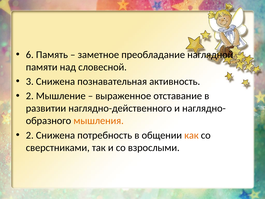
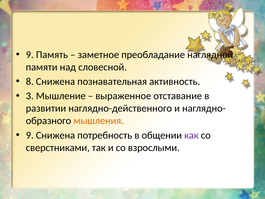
6 at (30, 55): 6 -> 9
3: 3 -> 8
2 at (30, 96): 2 -> 3
2 at (30, 135): 2 -> 9
как colour: orange -> purple
